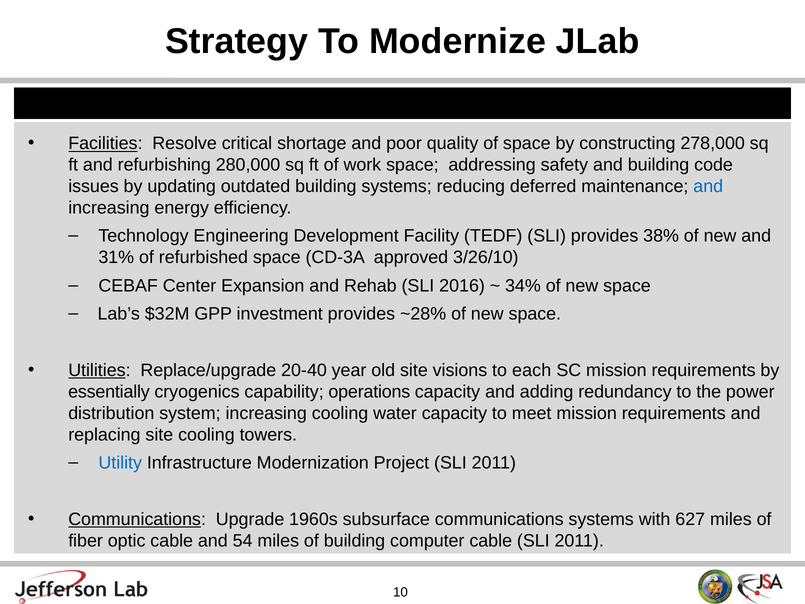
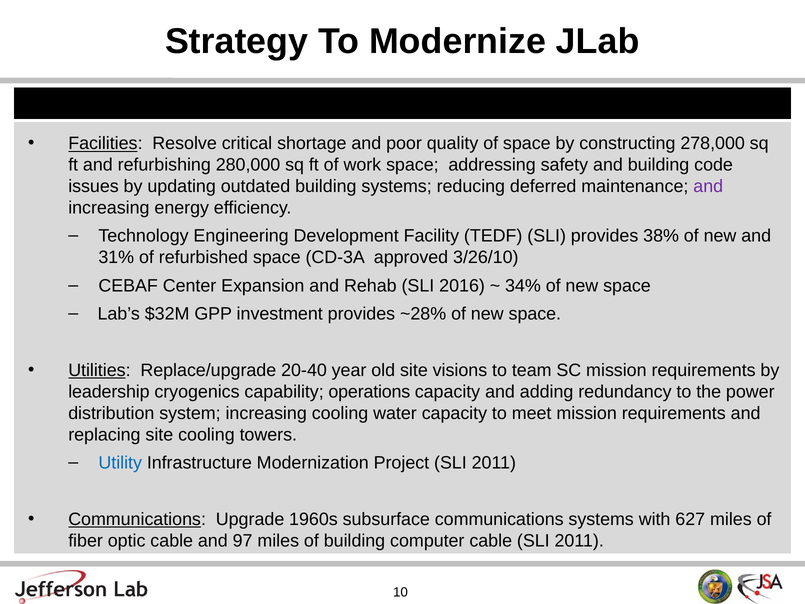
and at (708, 186) colour: blue -> purple
each: each -> team
essentially: essentially -> leadership
54: 54 -> 97
